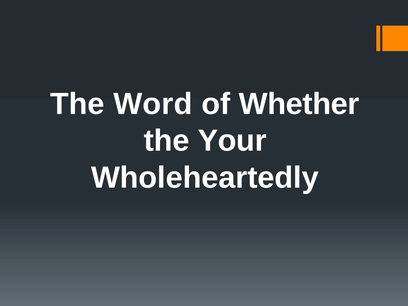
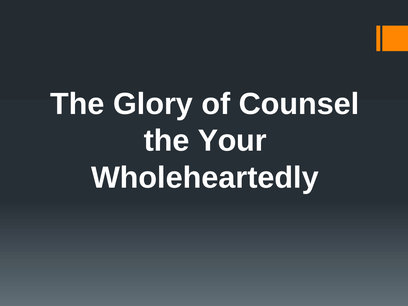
Word: Word -> Glory
Whether: Whether -> Counsel
